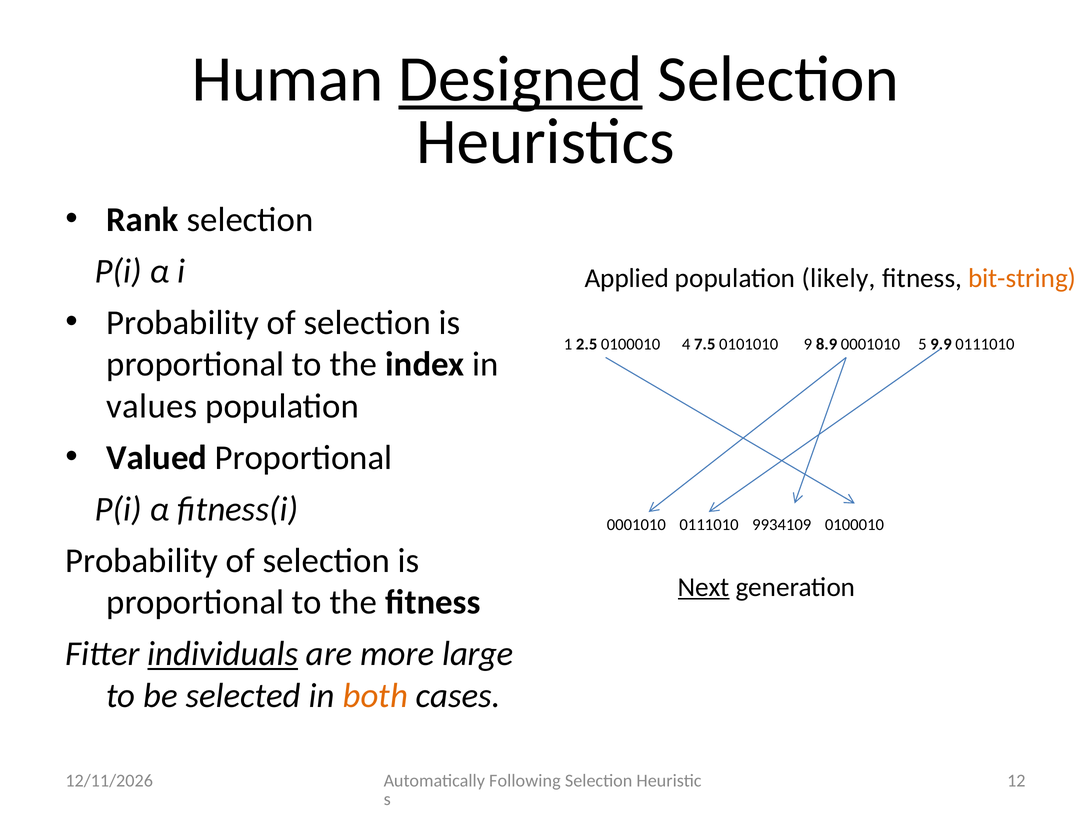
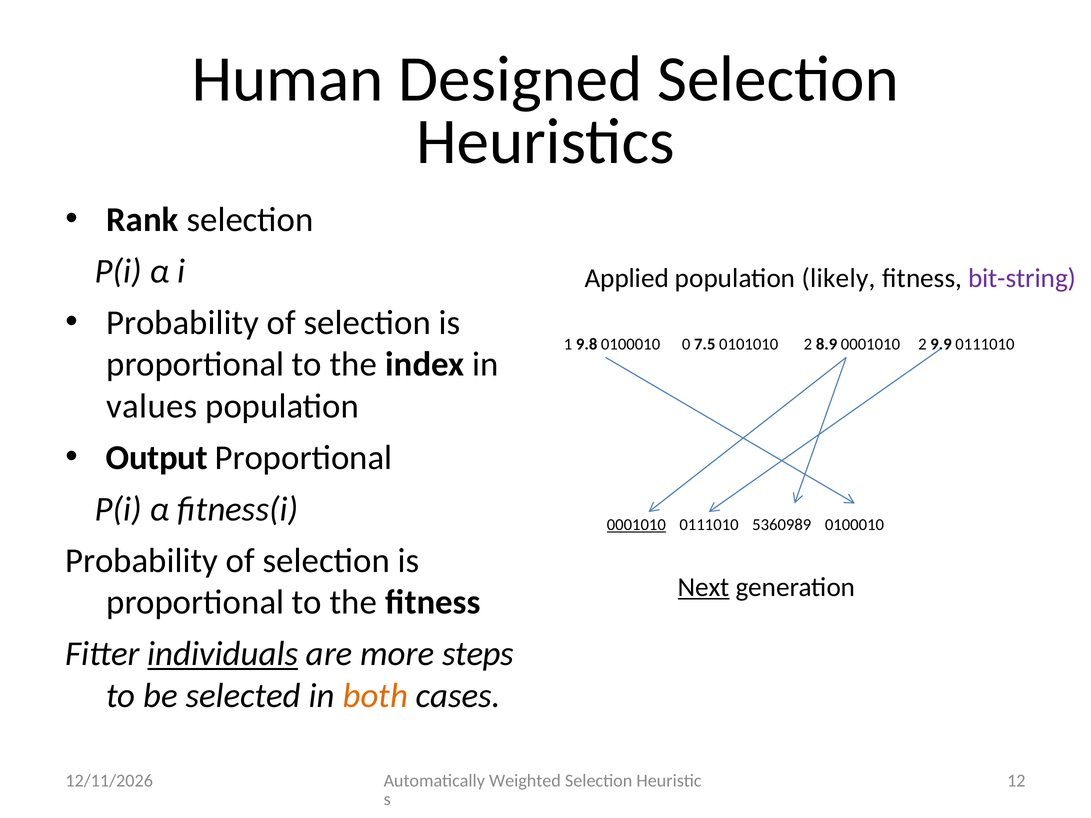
Designed underline: present -> none
bit-string colour: orange -> purple
2.5: 2.5 -> 9.8
4: 4 -> 0
0101010 9: 9 -> 2
0001010 5: 5 -> 2
Valued: Valued -> Output
0001010 at (636, 525) underline: none -> present
9934109: 9934109 -> 5360989
large: large -> steps
Following: Following -> Weighted
